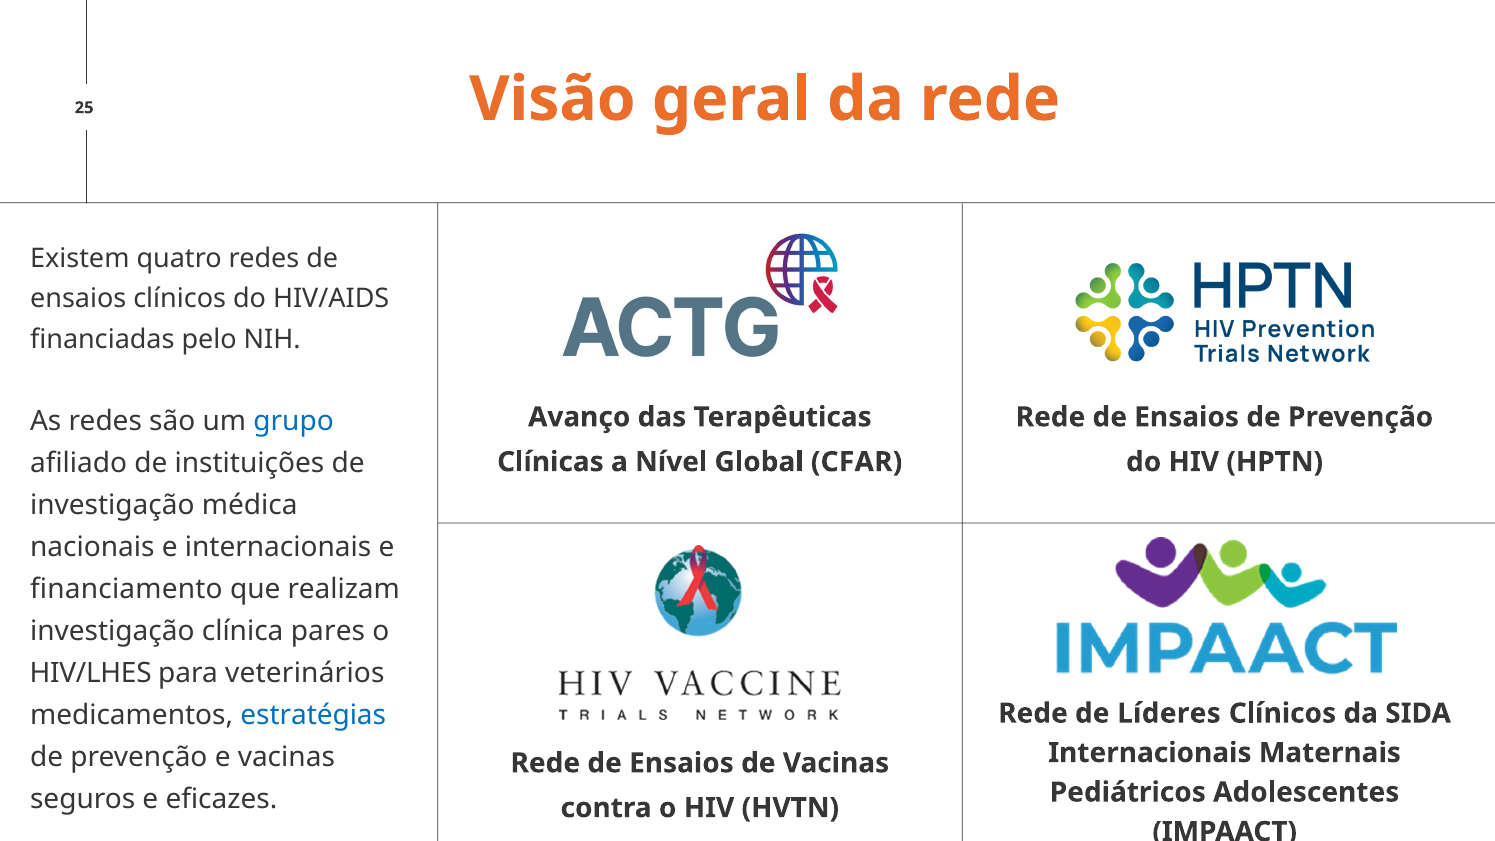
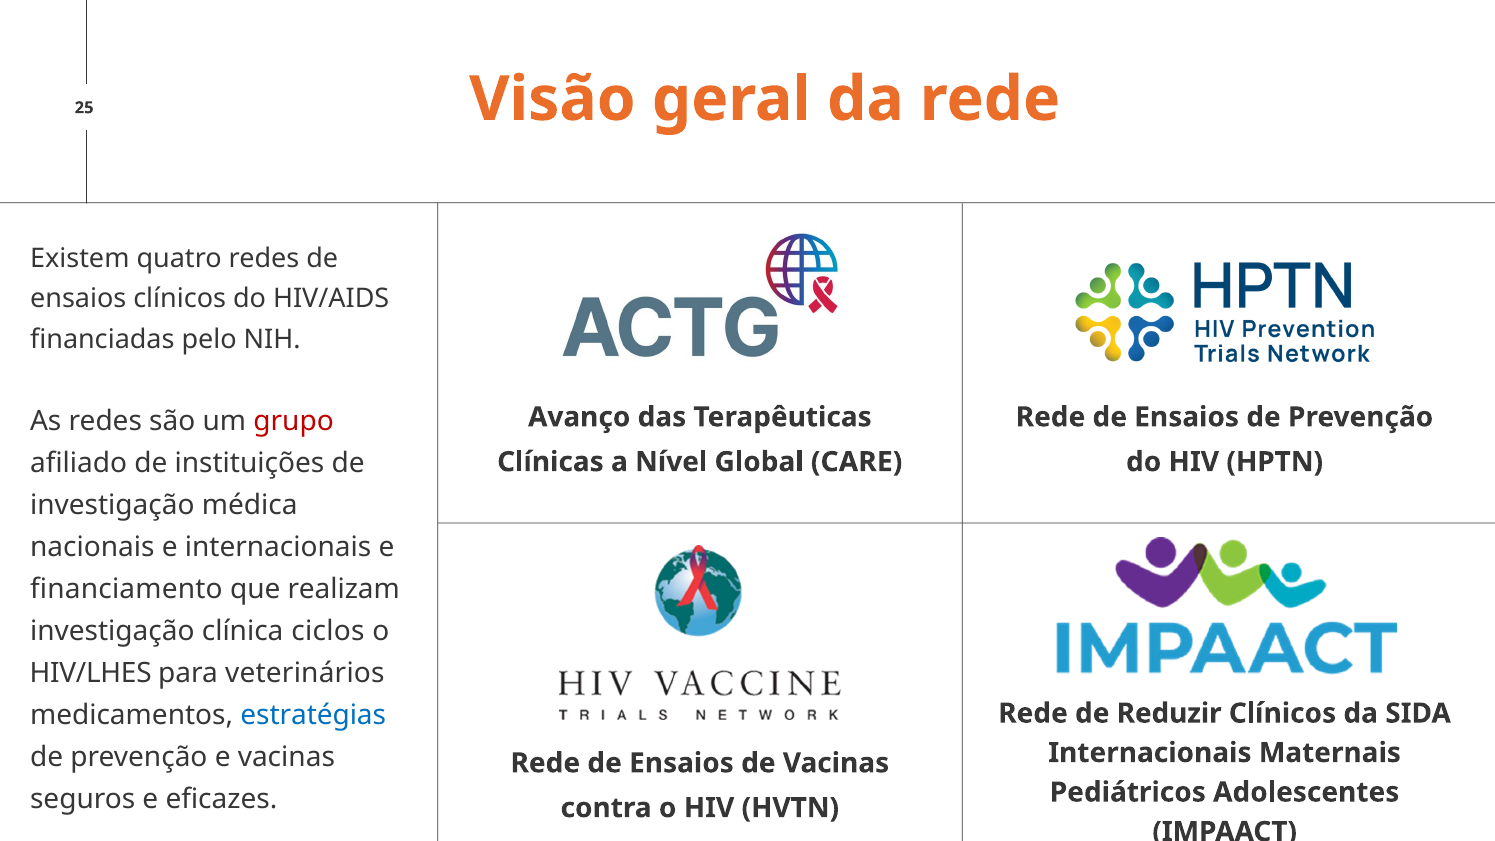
grupo colour: blue -> red
CFAR: CFAR -> CARE
pares: pares -> ciclos
Líderes: Líderes -> Reduzir
